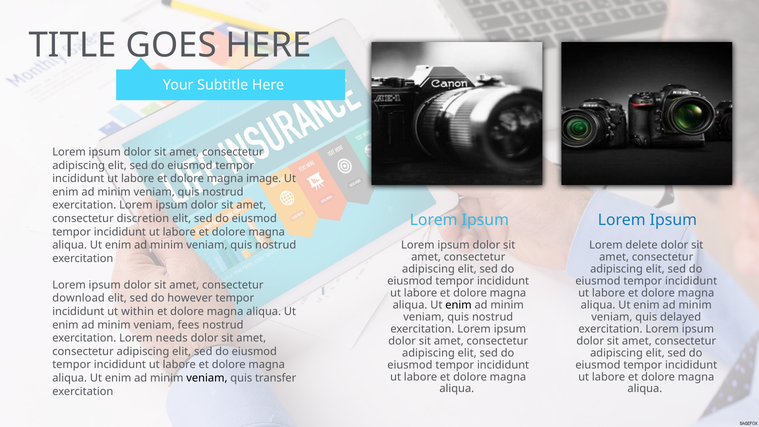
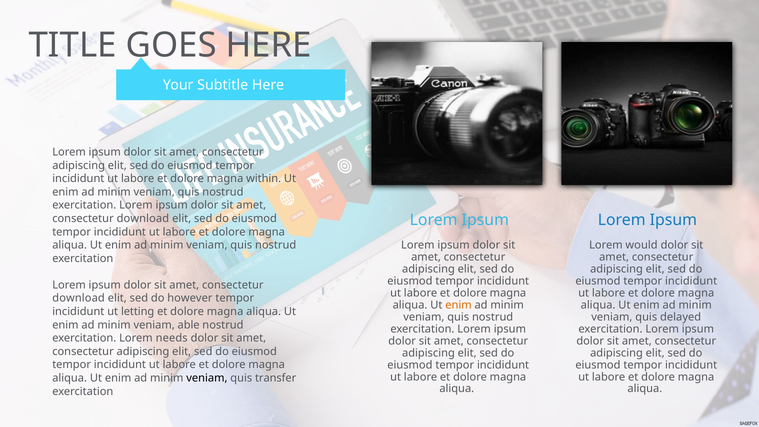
image: image -> within
discretion at (143, 219): discretion -> download
delete: delete -> would
enim at (458, 305) colour: black -> orange
within: within -> letting
fees: fees -> able
